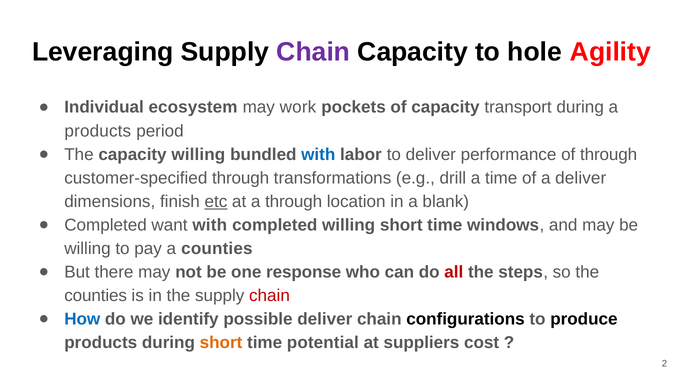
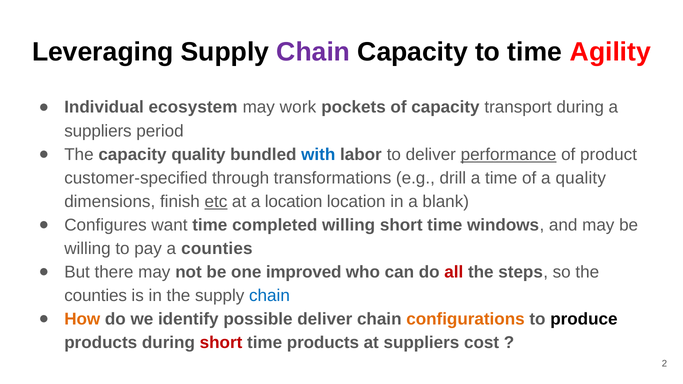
to hole: hole -> time
products at (98, 131): products -> suppliers
capacity willing: willing -> quality
performance underline: none -> present
of through: through -> product
a deliver: deliver -> quality
a through: through -> location
Completed at (106, 225): Completed -> Configures
want with: with -> time
response: response -> improved
chain at (269, 296) colour: red -> blue
How colour: blue -> orange
configurations colour: black -> orange
short at (221, 343) colour: orange -> red
time potential: potential -> products
